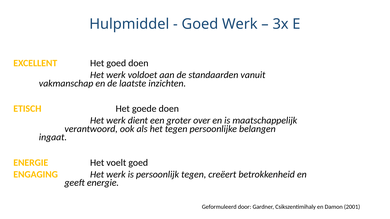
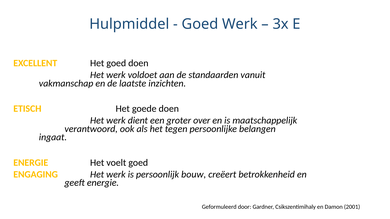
persoonlijk tegen: tegen -> bouw
